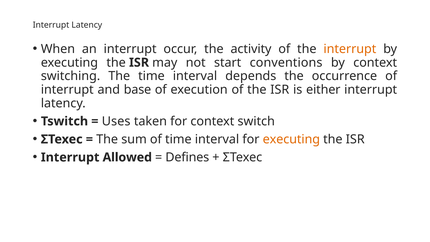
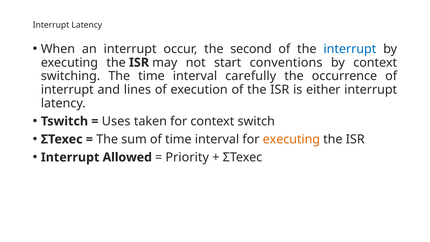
activity: activity -> second
interrupt at (350, 49) colour: orange -> blue
depends: depends -> carefully
base: base -> lines
Defines: Defines -> Priority
